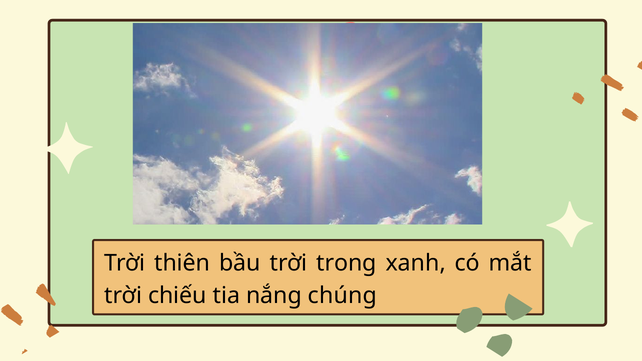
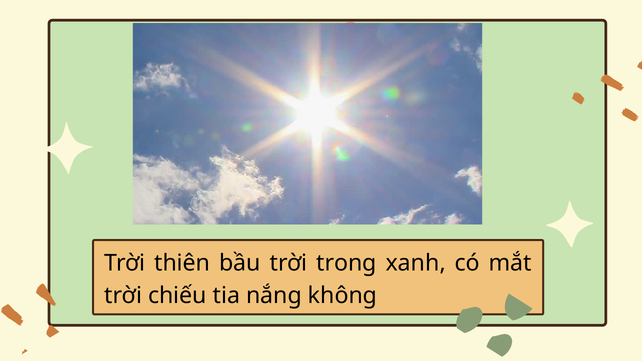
chúng: chúng -> không
